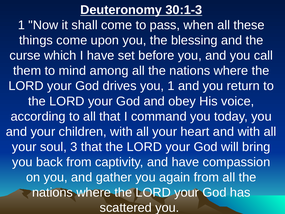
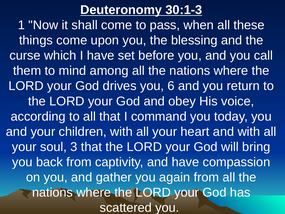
you 1: 1 -> 6
